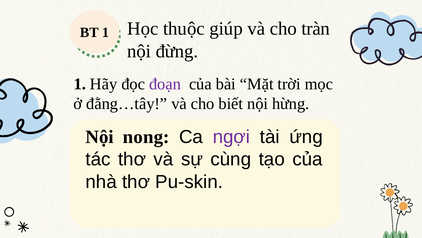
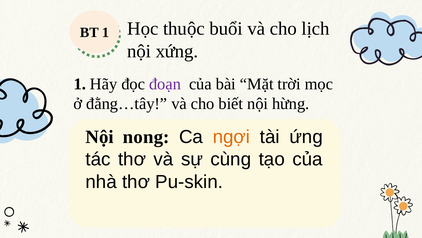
giúp: giúp -> buổi
tràn: tràn -> lịch
đừng: đừng -> xứng
ngợi colour: purple -> orange
